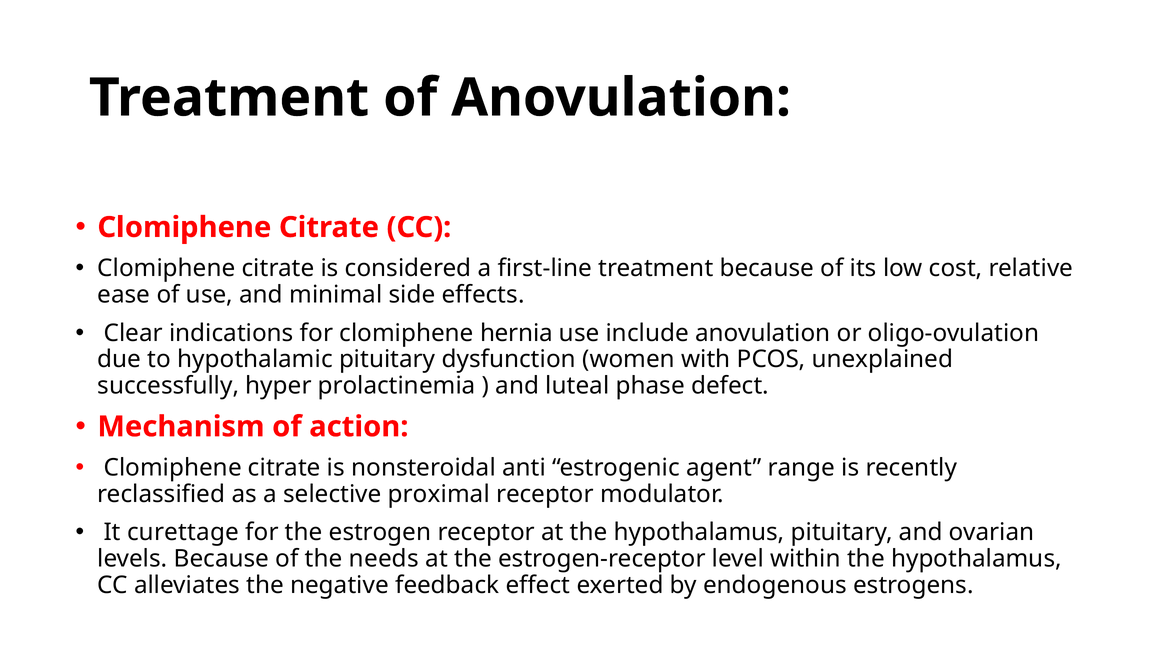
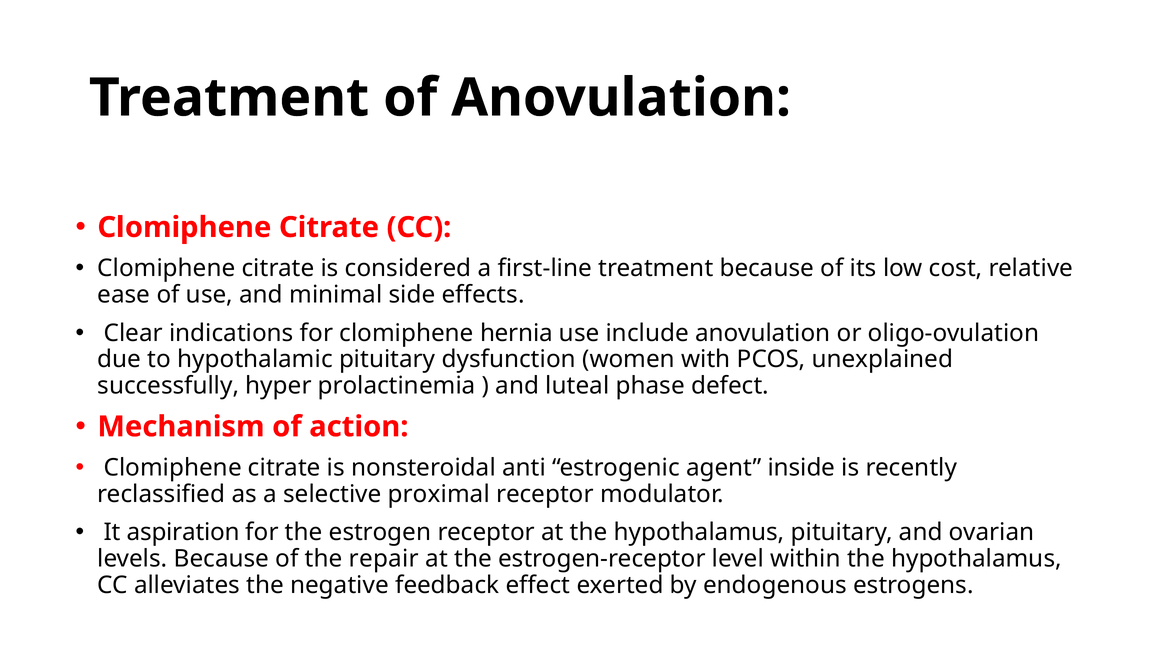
range: range -> inside
curettage: curettage -> aspiration
needs: needs -> repair
